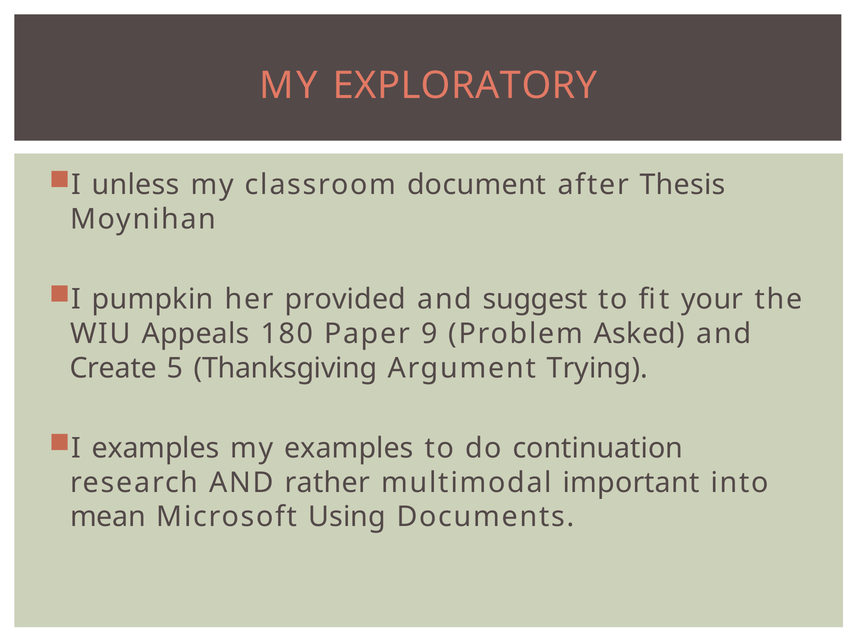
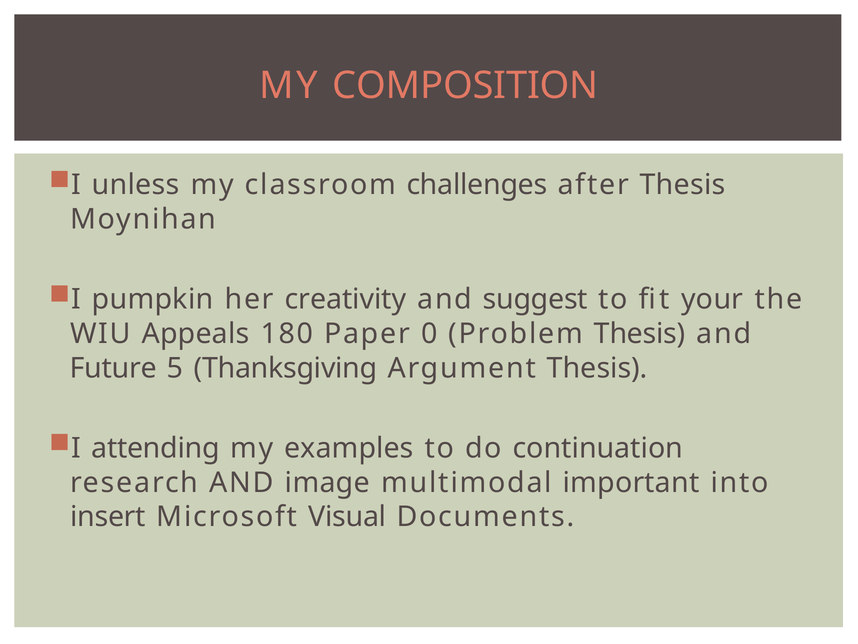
EXPLORATORY: EXPLORATORY -> COMPOSITION
document: document -> challenges
provided: provided -> creativity
9: 9 -> 0
Problem Asked: Asked -> Thesis
Create: Create -> Future
Argument Trying: Trying -> Thesis
I examples: examples -> attending
rather: rather -> image
mean: mean -> insert
Using: Using -> Visual
